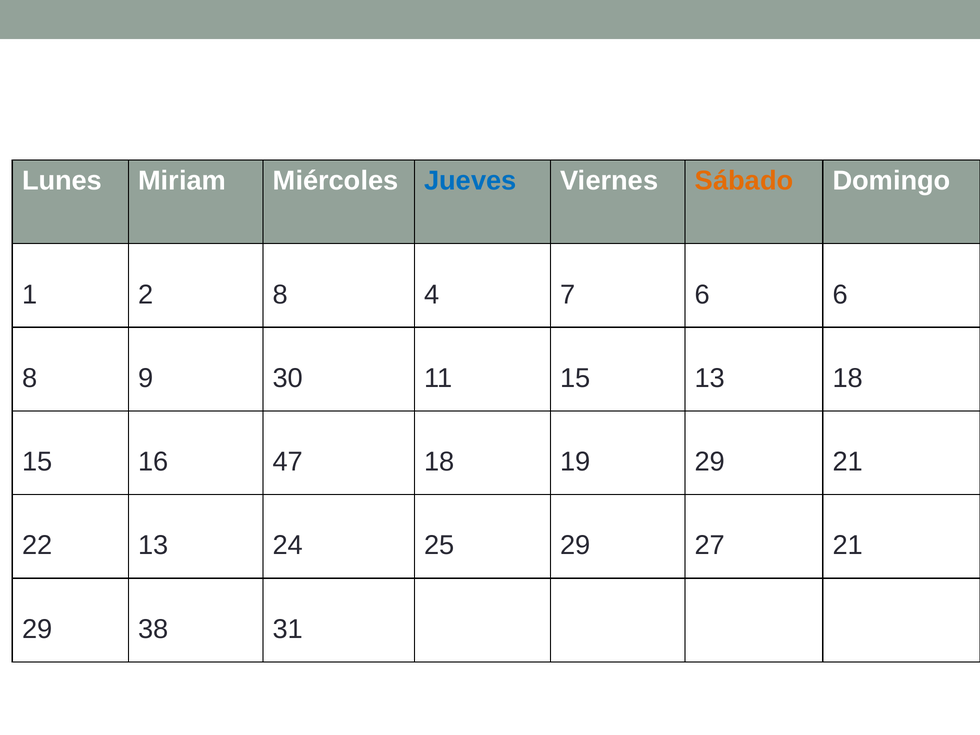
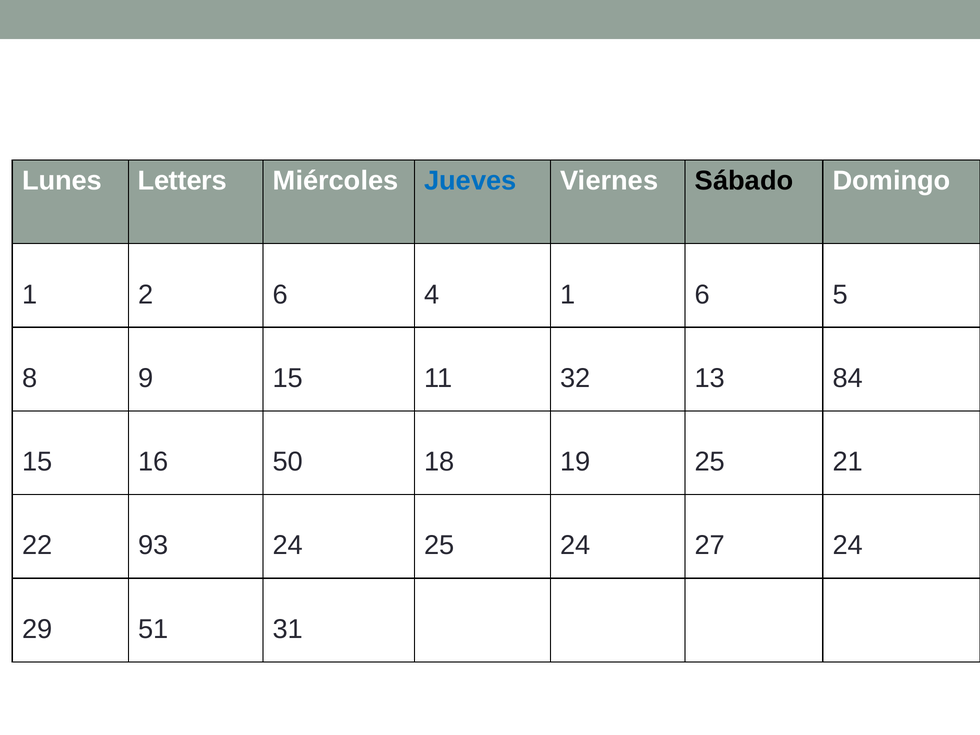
Miriam: Miriam -> Letters
Sábado colour: orange -> black
2 8: 8 -> 6
4 7: 7 -> 1
6 6: 6 -> 5
9 30: 30 -> 15
11 15: 15 -> 32
13 18: 18 -> 84
47: 47 -> 50
19 29: 29 -> 25
22 13: 13 -> 93
25 29: 29 -> 24
27 21: 21 -> 24
38: 38 -> 51
